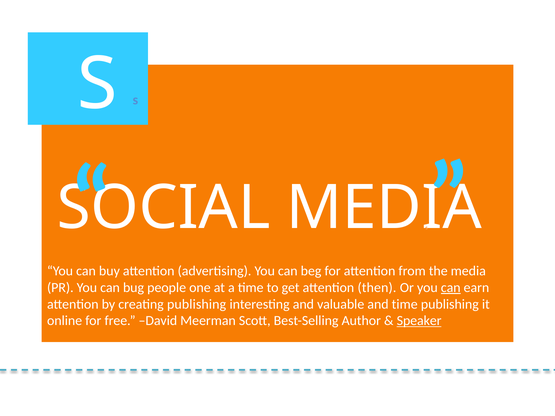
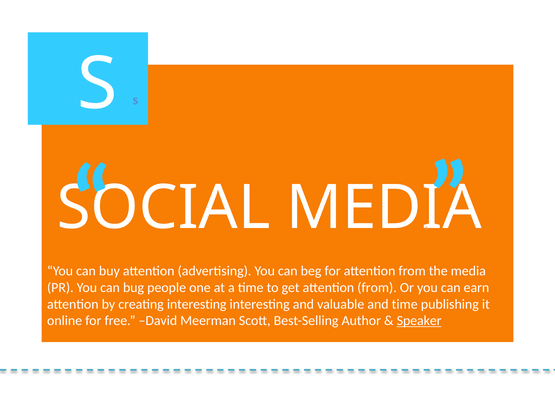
get attention then: then -> from
can at (451, 288) underline: present -> none
creating publishing: publishing -> interesting
